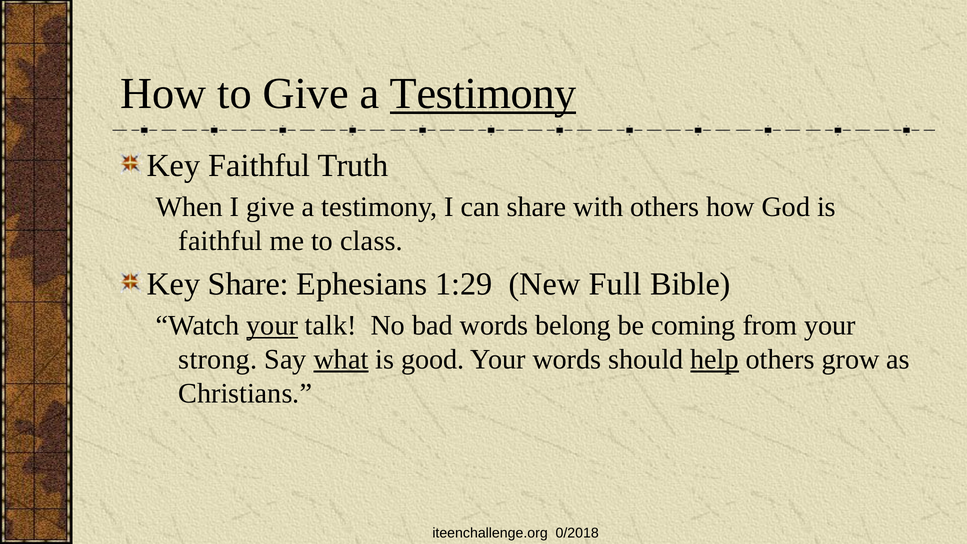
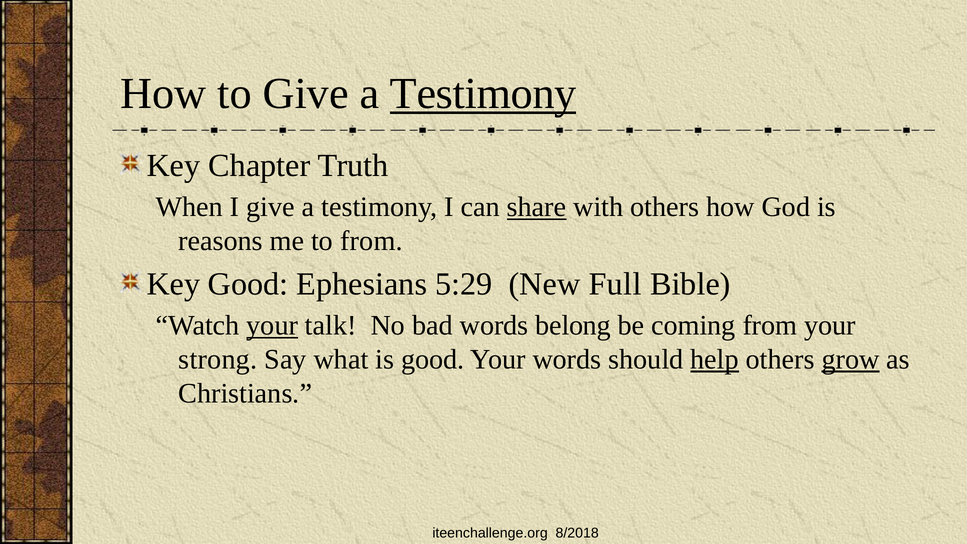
Key Faithful: Faithful -> Chapter
share at (537, 207) underline: none -> present
faithful at (221, 241): faithful -> reasons
to class: class -> from
Key Share: Share -> Good
1:29: 1:29 -> 5:29
what underline: present -> none
grow underline: none -> present
0/2018: 0/2018 -> 8/2018
